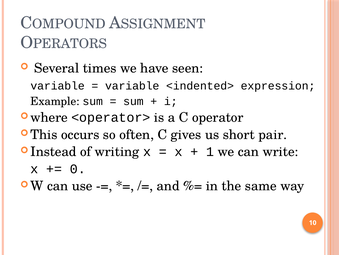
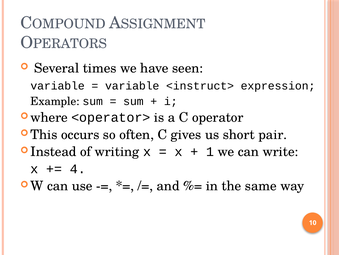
<indented>: <indented> -> <instruct>
0: 0 -> 4
